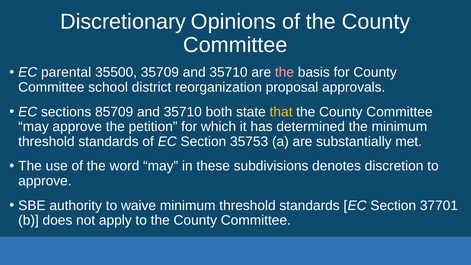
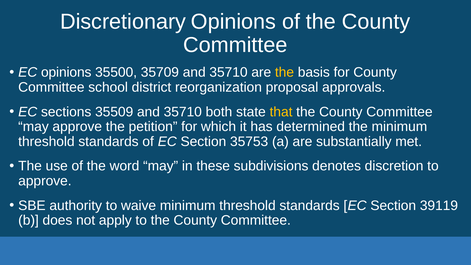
EC parental: parental -> opinions
the at (284, 72) colour: pink -> yellow
85709: 85709 -> 35509
37701: 37701 -> 39119
